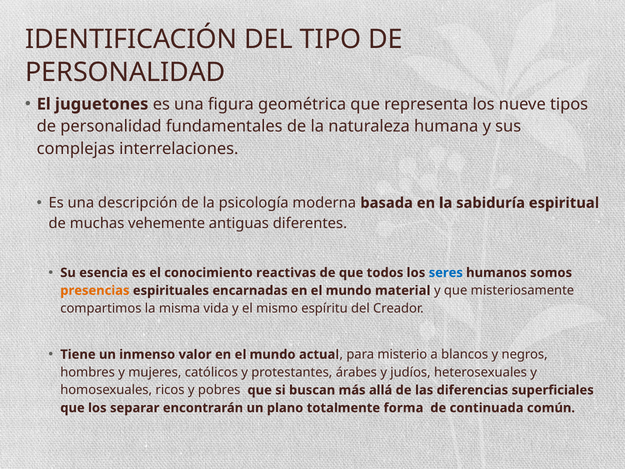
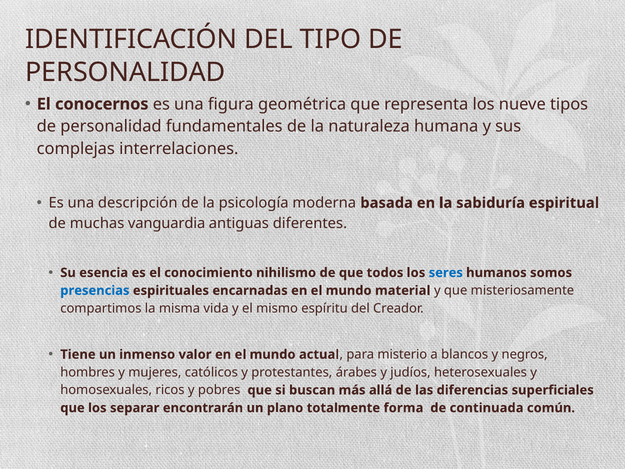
juguetones: juguetones -> conocernos
vehemente: vehemente -> vanguardia
reactivas: reactivas -> nihilismo
presencias colour: orange -> blue
